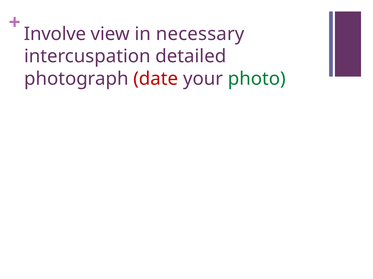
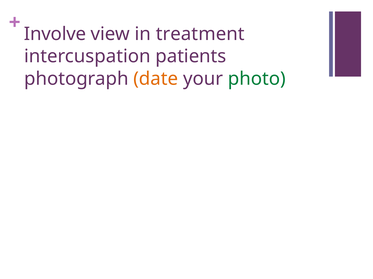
necessary: necessary -> treatment
detailed: detailed -> patients
date colour: red -> orange
